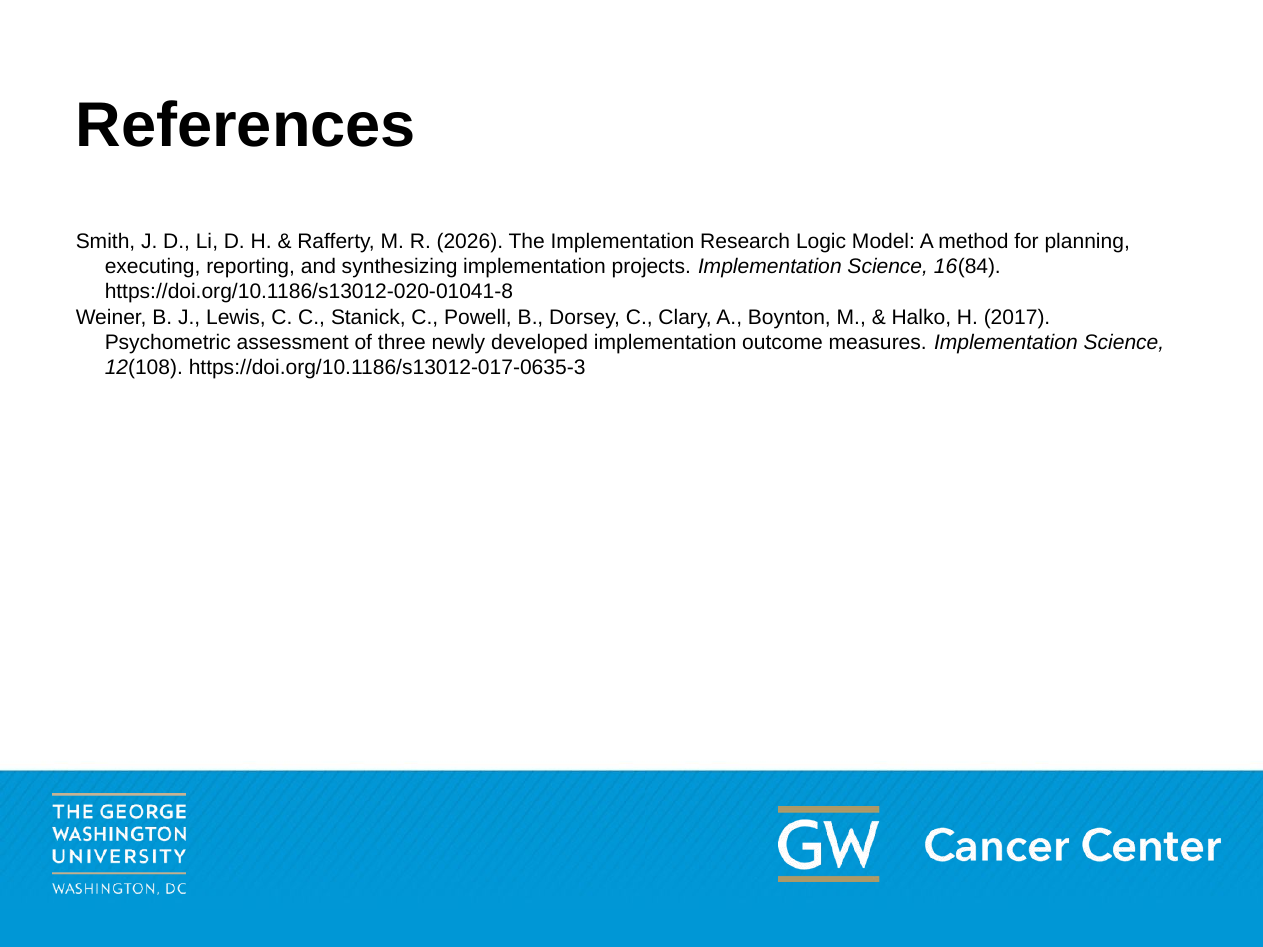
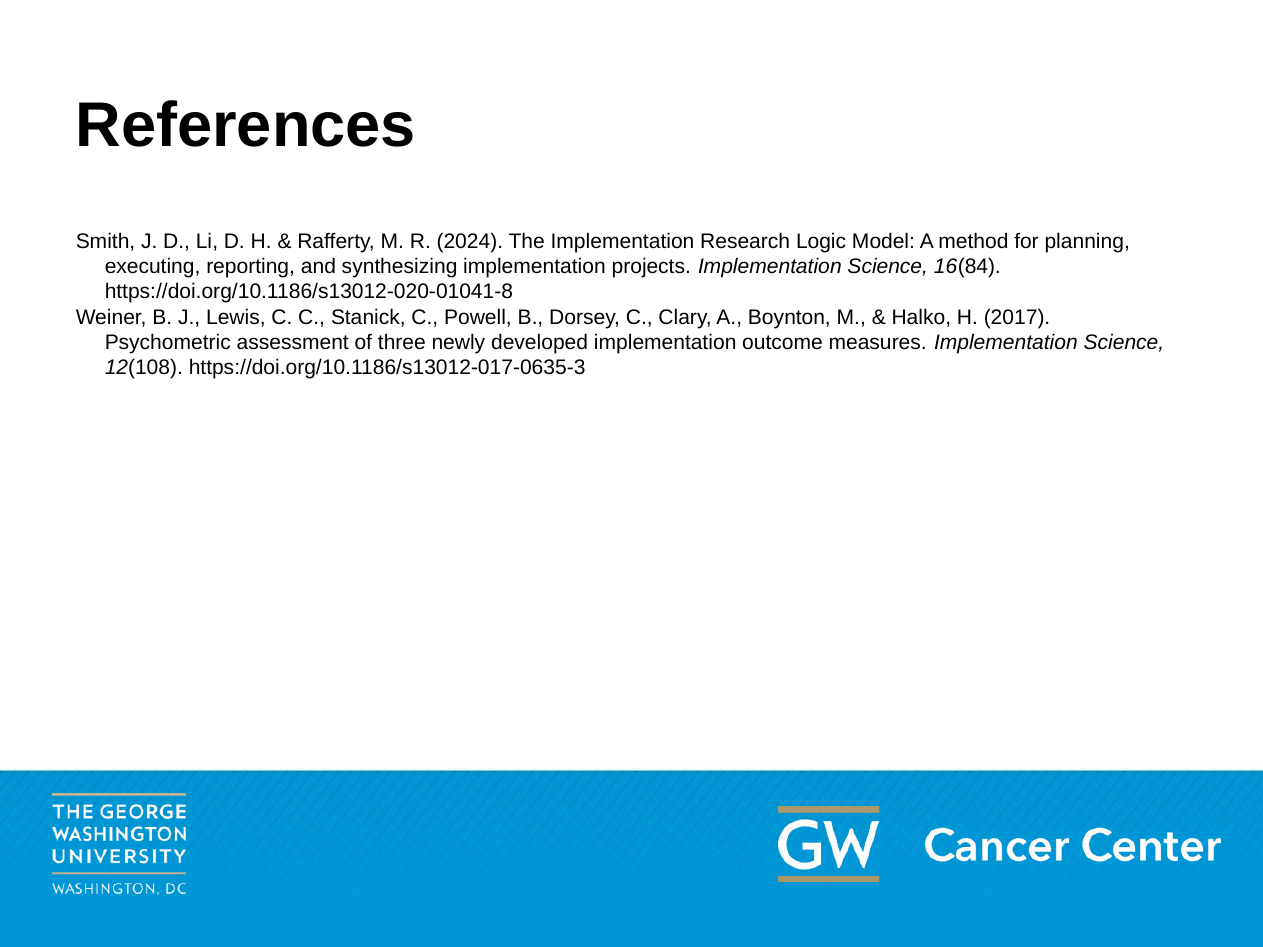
2026: 2026 -> 2024
